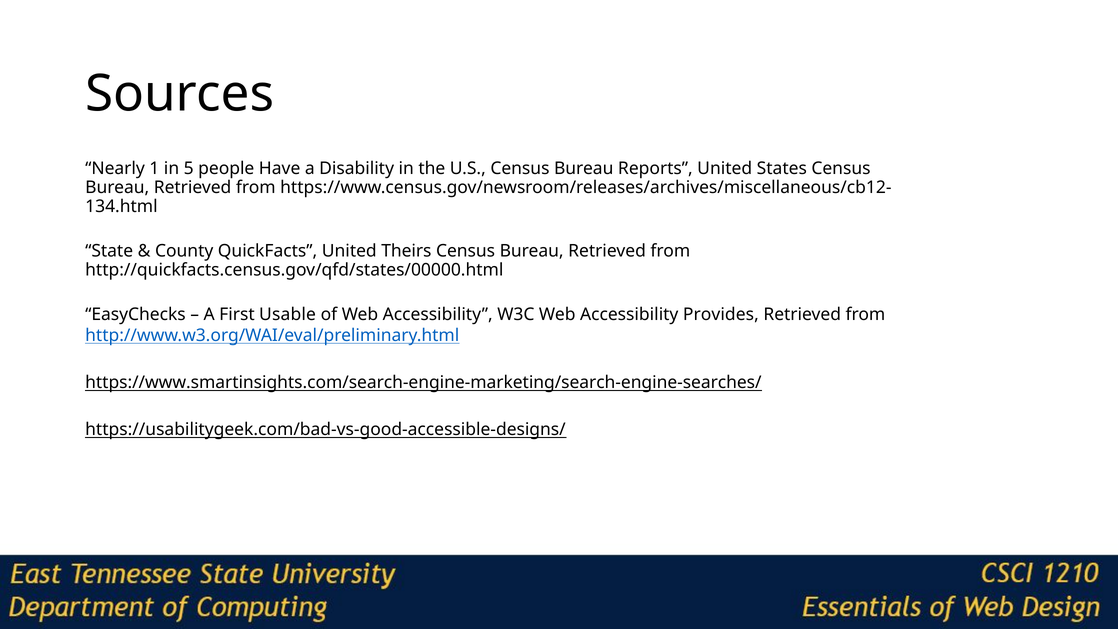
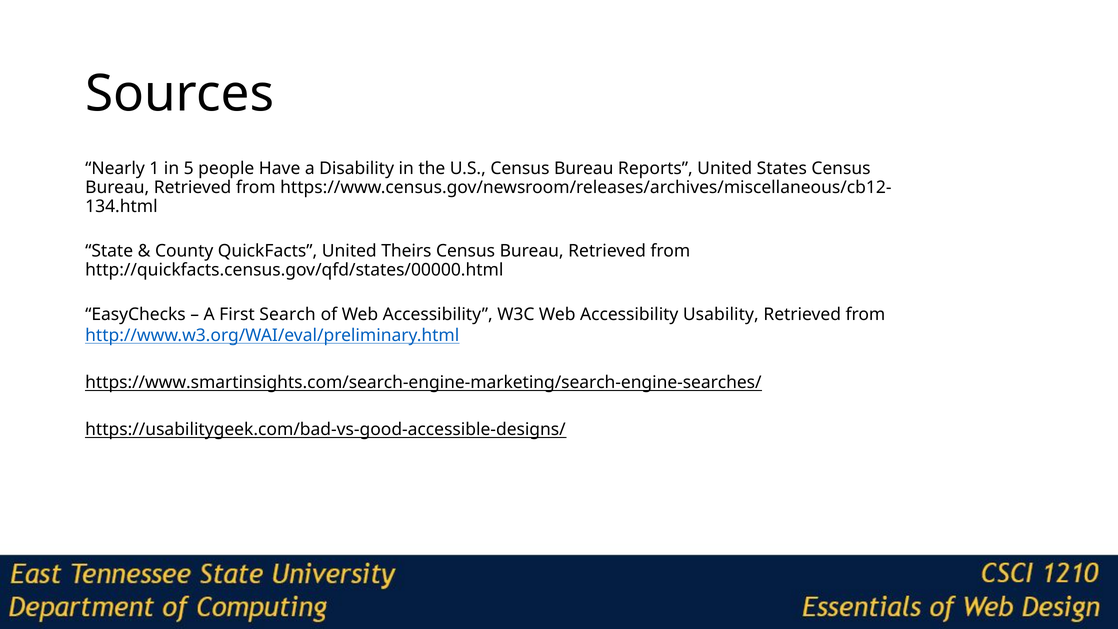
Usable: Usable -> Search
Provides: Provides -> Usability
